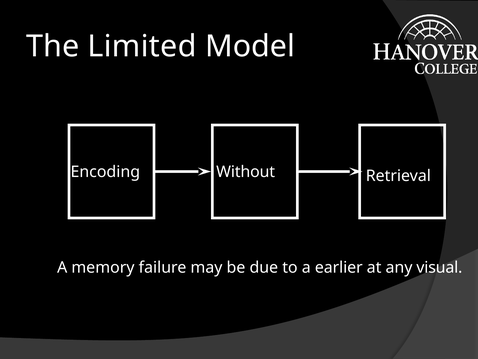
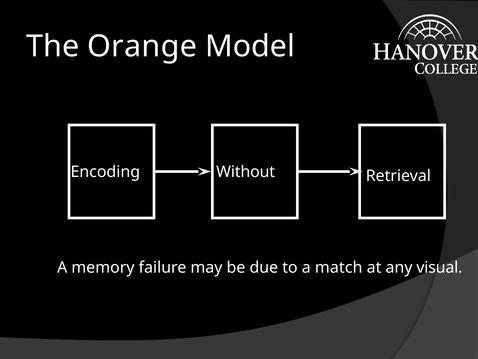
Limited: Limited -> Orange
earlier: earlier -> match
